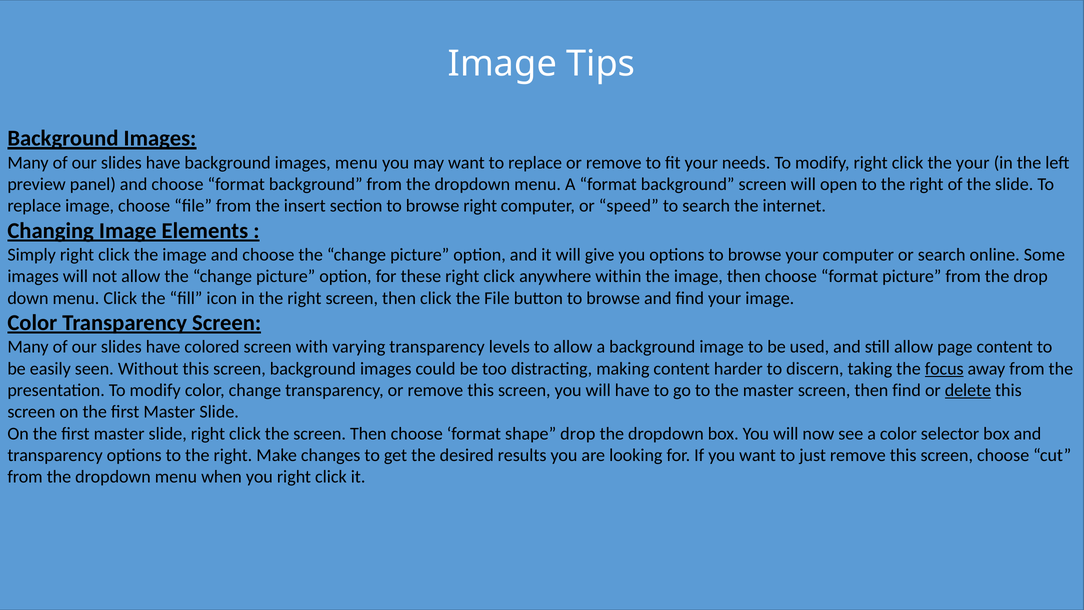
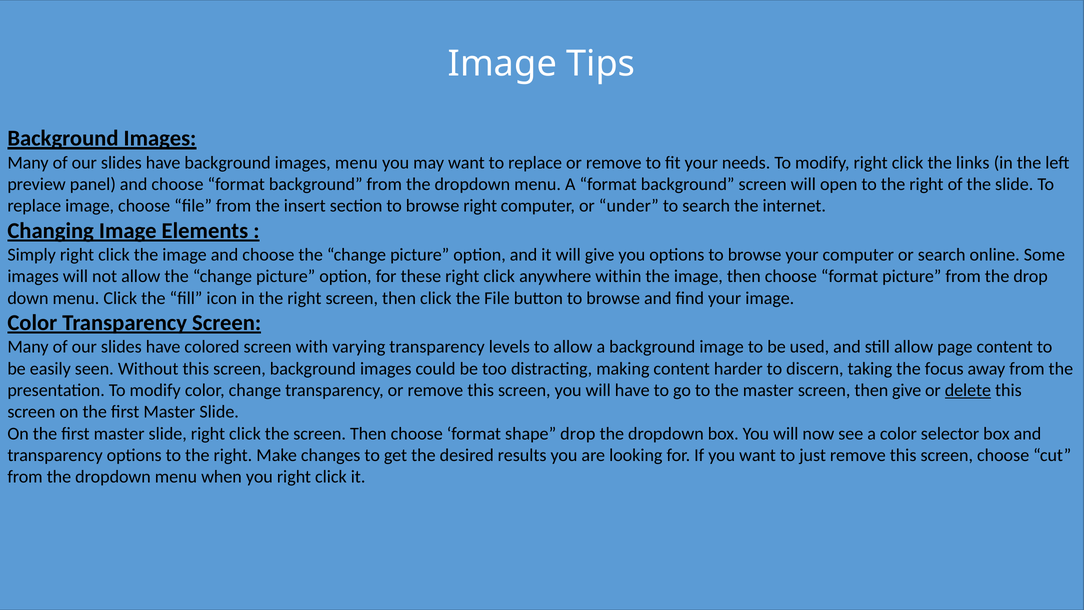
the your: your -> links
speed: speed -> under
focus underline: present -> none
then find: find -> give
